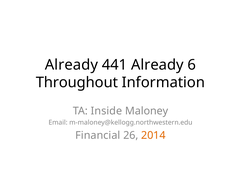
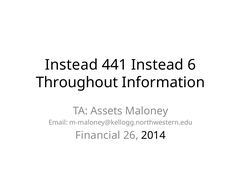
Already at (71, 65): Already -> Instead
441 Already: Already -> Instead
Inside: Inside -> Assets
2014 colour: orange -> black
